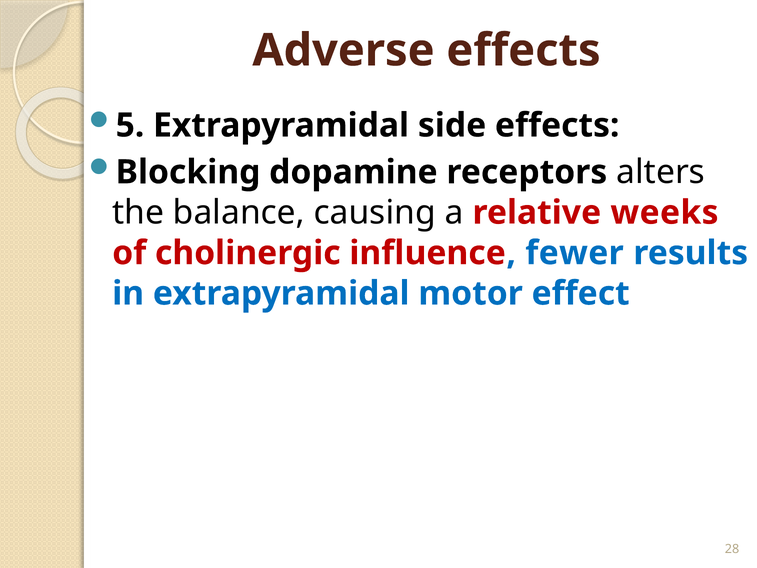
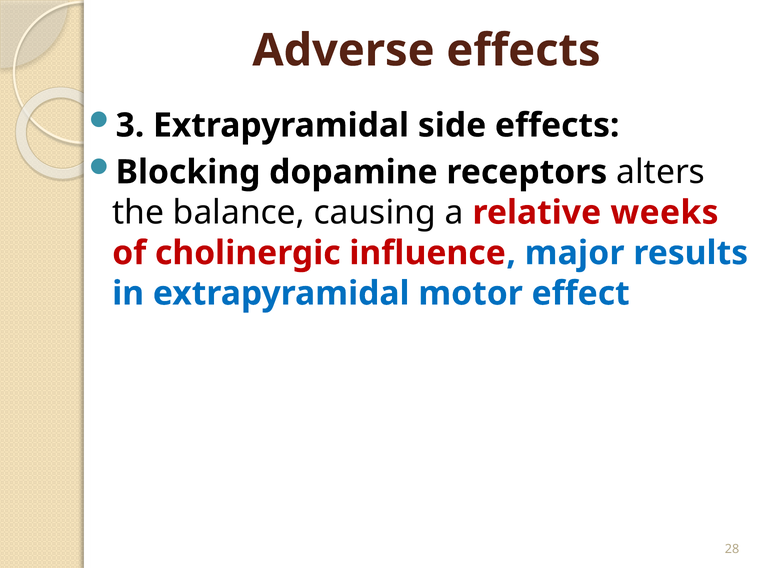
5: 5 -> 3
fewer: fewer -> major
